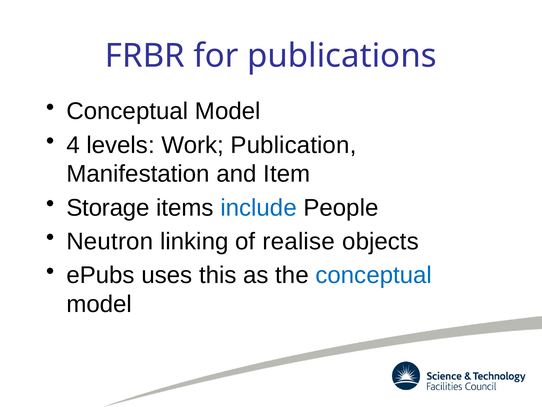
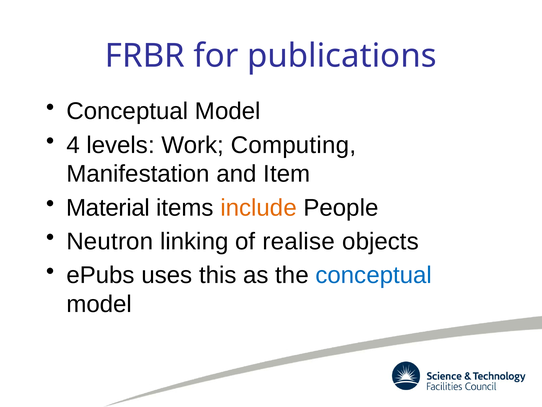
Publication: Publication -> Computing
Storage: Storage -> Material
include colour: blue -> orange
